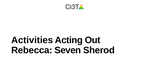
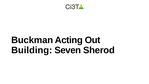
Activities: Activities -> Buckman
Rebecca: Rebecca -> Building
